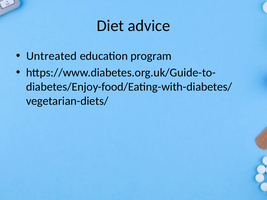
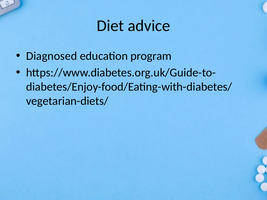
Untreated: Untreated -> Diagnosed
